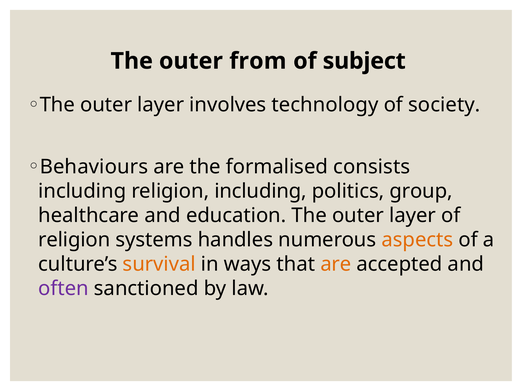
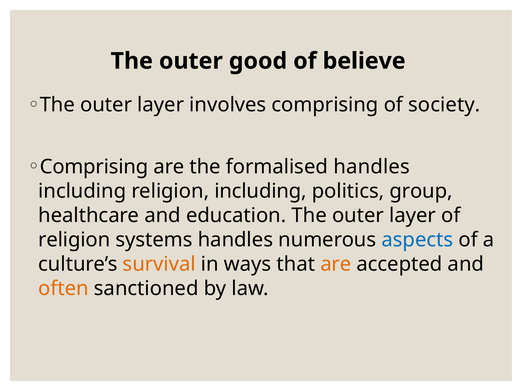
from: from -> good
subject: subject -> believe
involves technology: technology -> comprising
Behaviours at (94, 167): Behaviours -> Comprising
formalised consists: consists -> handles
aspects colour: orange -> blue
often colour: purple -> orange
